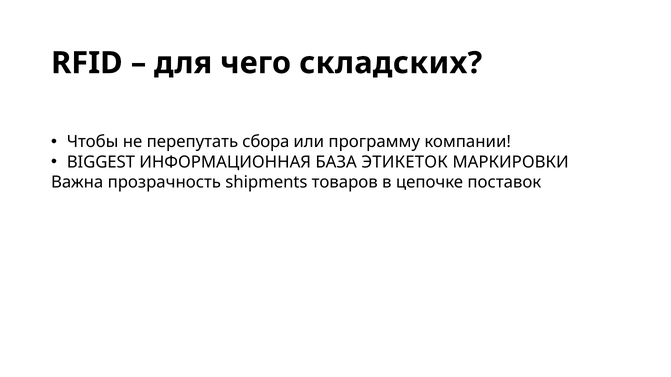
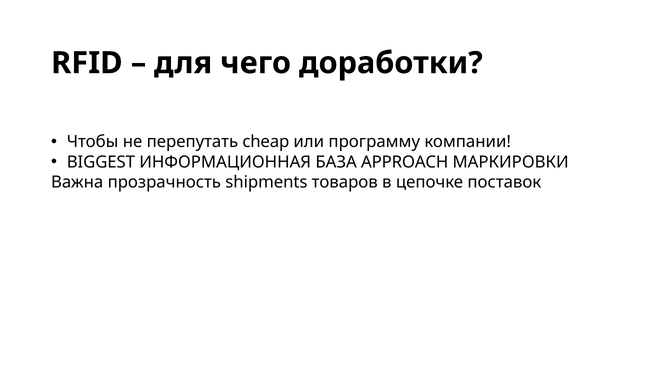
складских: складских -> доработки
сбора: сбора -> cheap
ЭТИКЕТОК: ЭТИКЕТОК -> APPROACH
